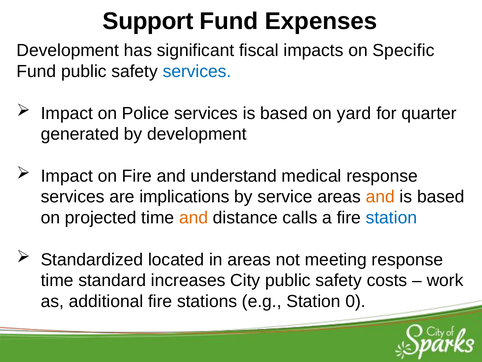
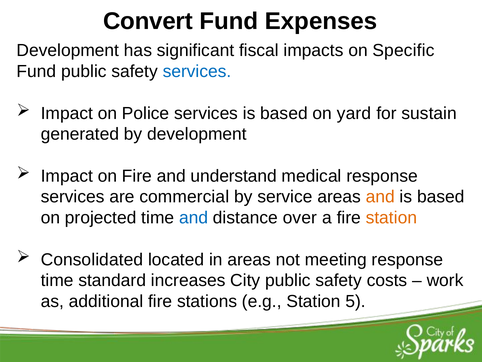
Support: Support -> Convert
quarter: quarter -> sustain
implications: implications -> commercial
and at (194, 217) colour: orange -> blue
calls: calls -> over
station at (391, 217) colour: blue -> orange
Standardized: Standardized -> Consolidated
0: 0 -> 5
